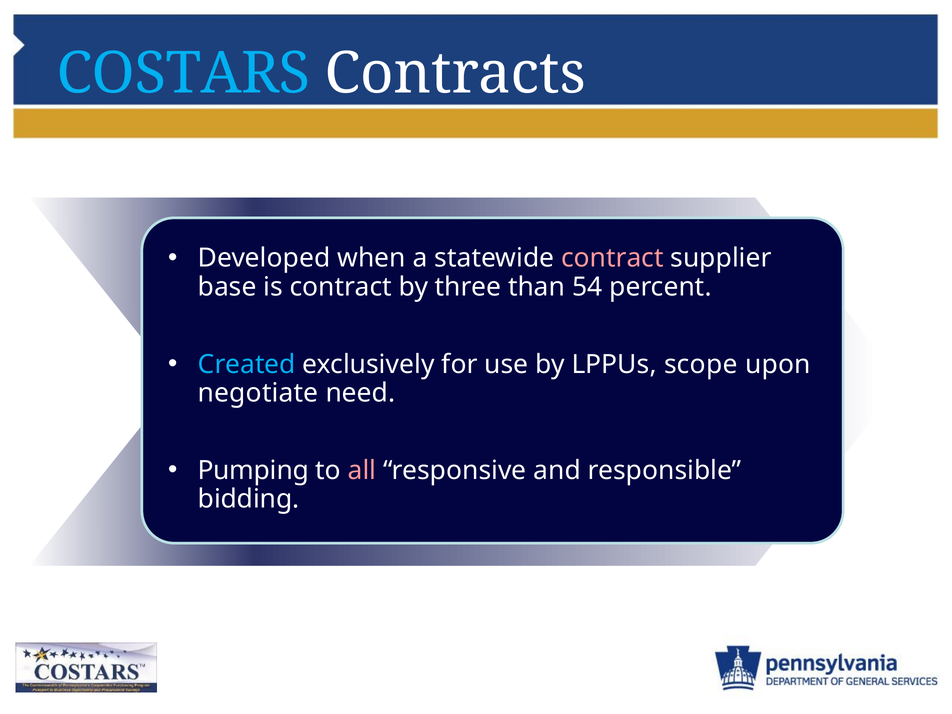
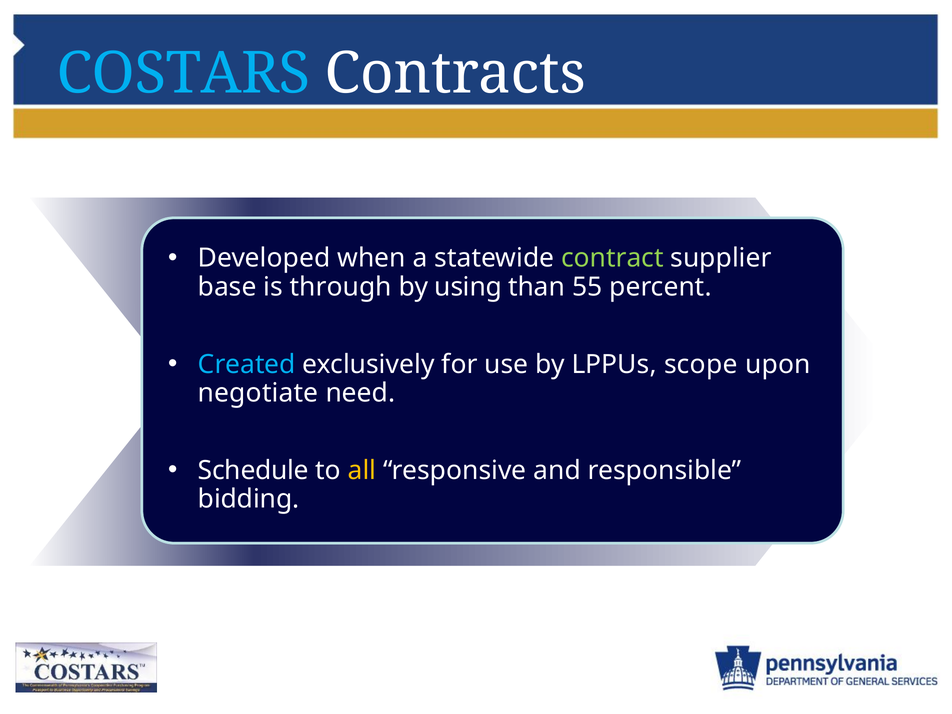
contract at (612, 258) colour: pink -> light green
is contract: contract -> through
three: three -> using
54: 54 -> 55
Pumping: Pumping -> Schedule
all colour: pink -> yellow
